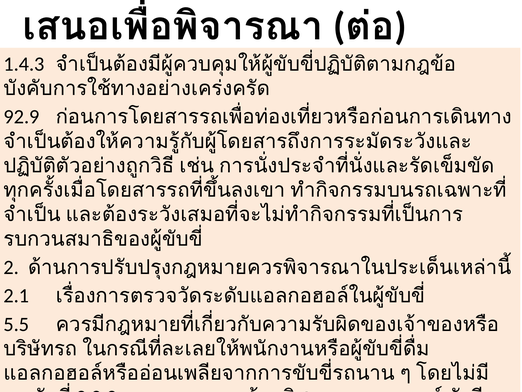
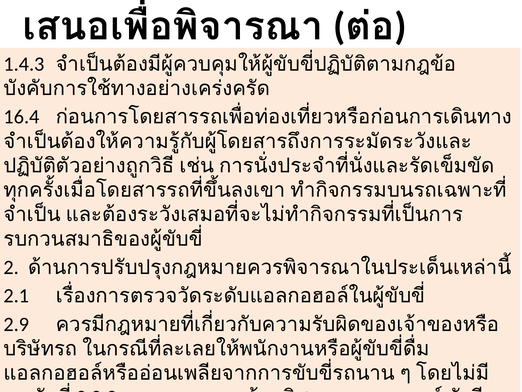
92.9: 92.9 -> 16.4
5.5: 5.5 -> 2.9
